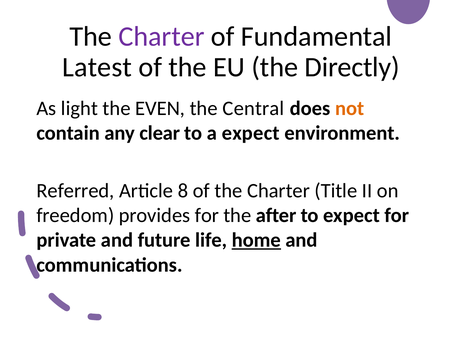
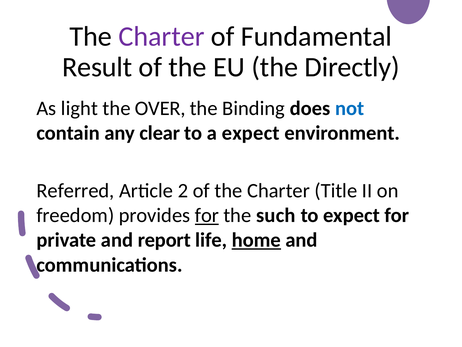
Latest: Latest -> Result
EVEN: EVEN -> OVER
Central: Central -> Binding
not colour: orange -> blue
8: 8 -> 2
for at (207, 215) underline: none -> present
after: after -> such
future: future -> report
